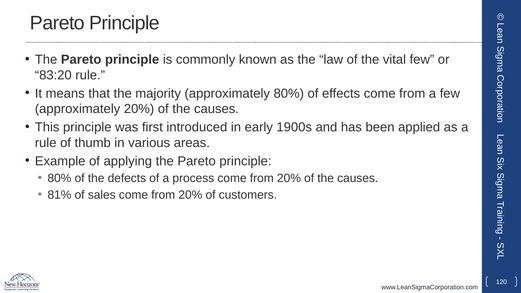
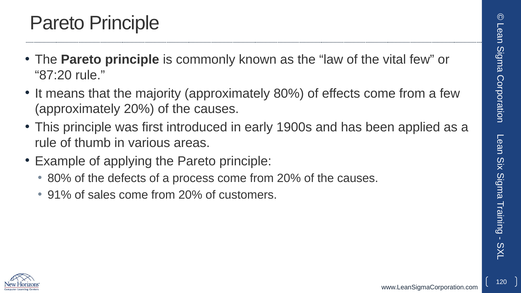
83:20: 83:20 -> 87:20
81%: 81% -> 91%
